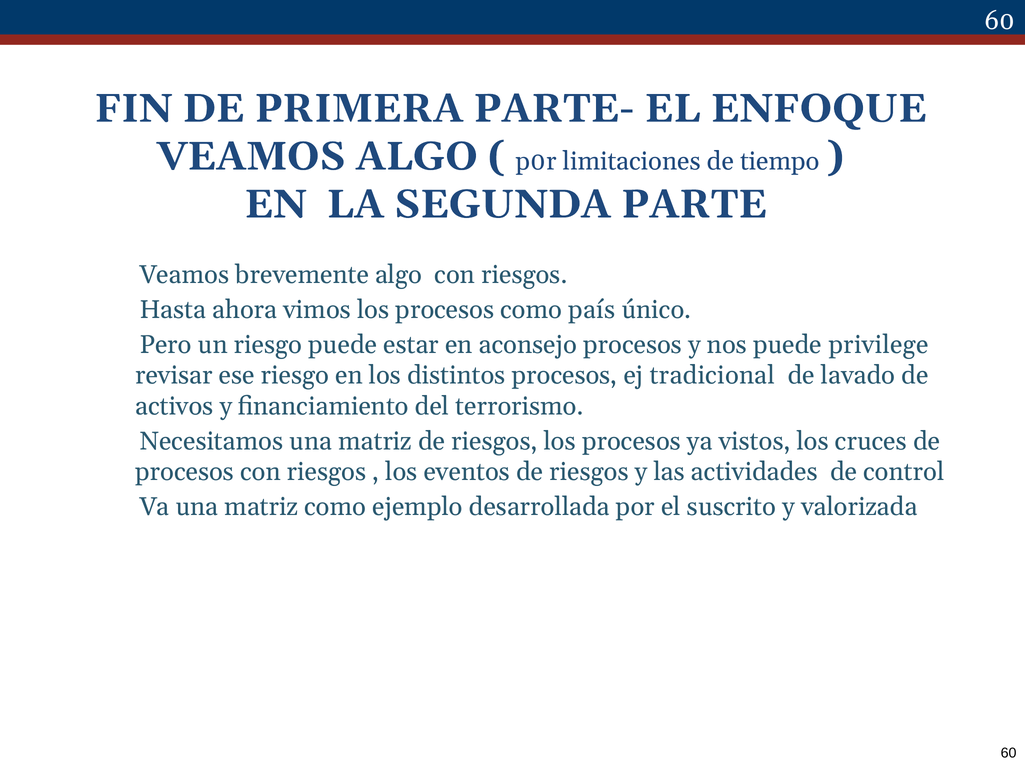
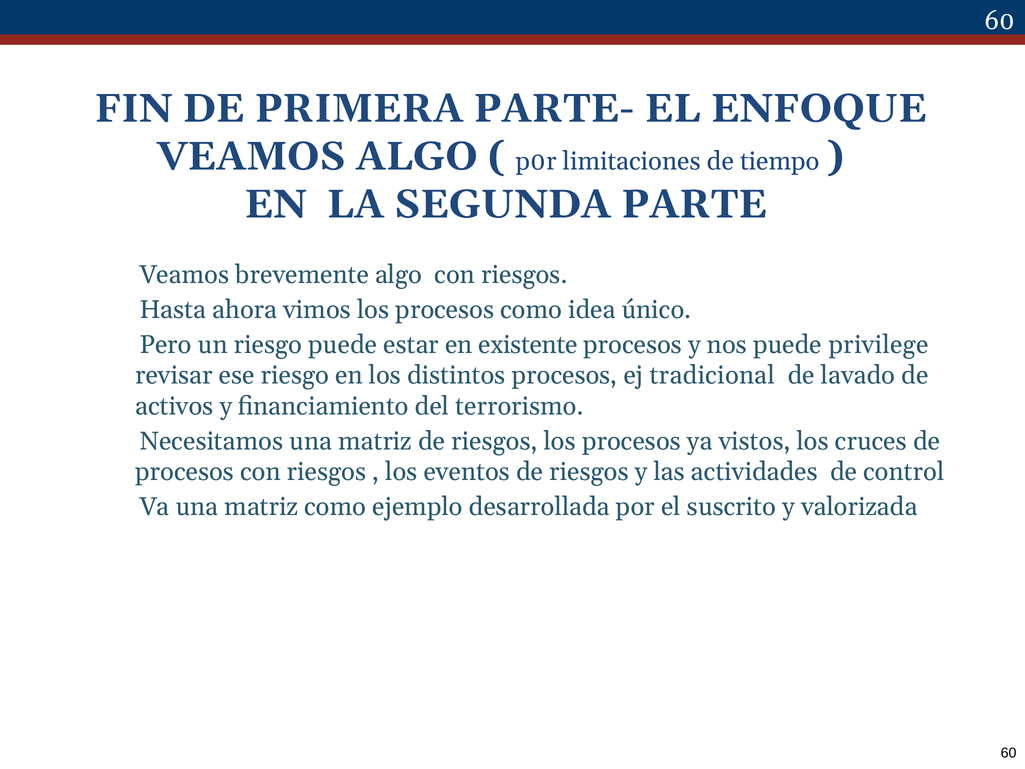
país: país -> idea
aconsejo: aconsejo -> existente
